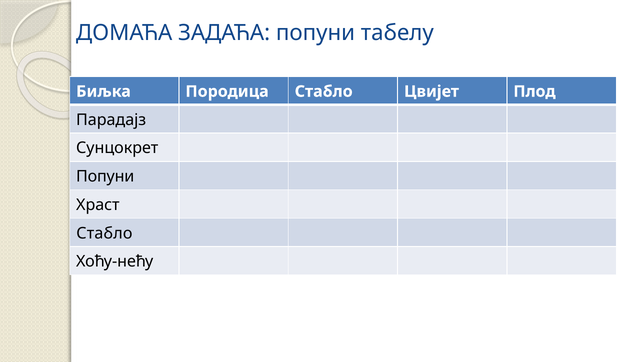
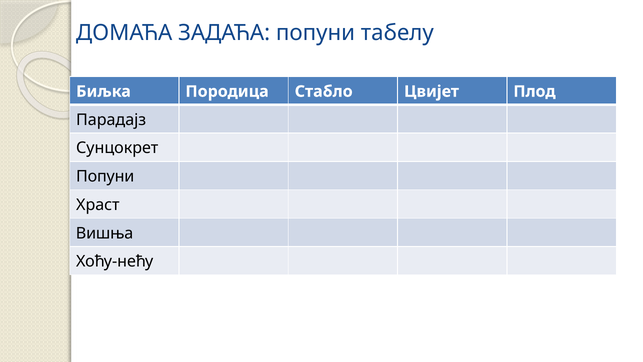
Стабло at (104, 233): Стабло -> Вишња
